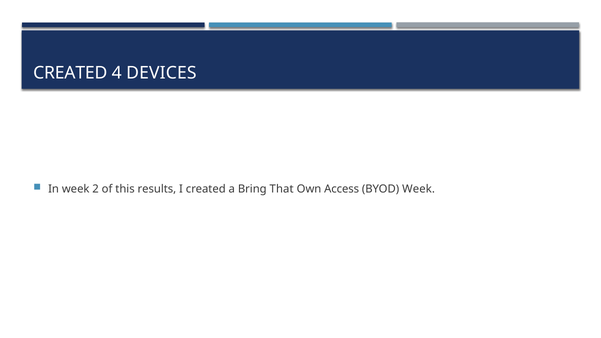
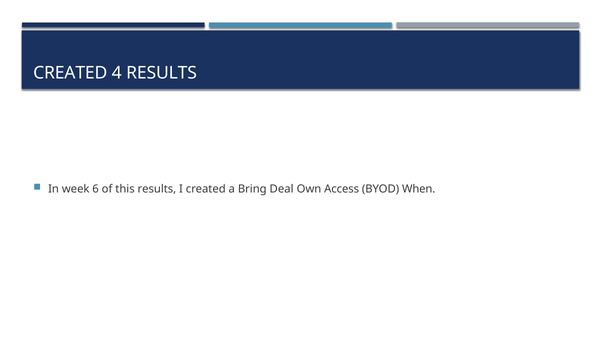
4 DEVICES: DEVICES -> RESULTS
2: 2 -> 6
That: That -> Deal
BYOD Week: Week -> When
